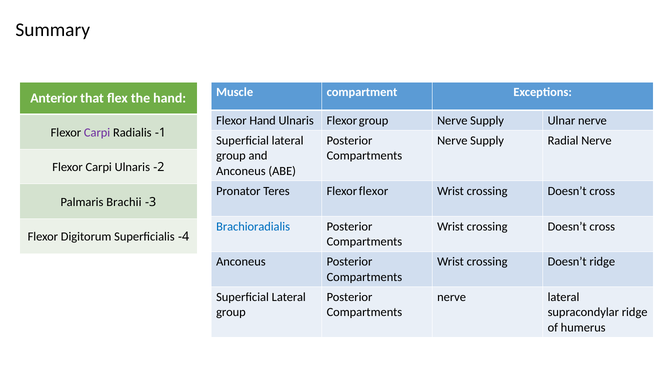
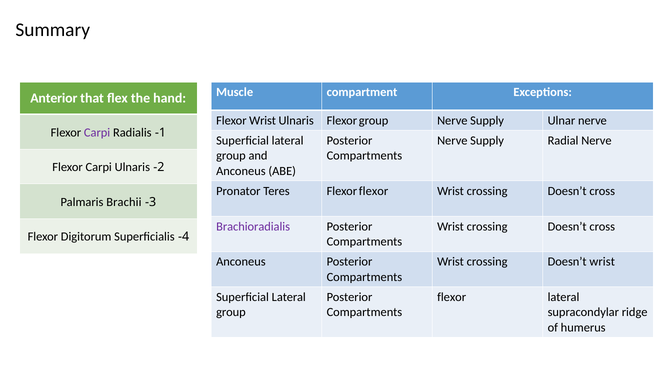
Hand at (263, 120): Hand -> Wrist
Brachioradialis colour: blue -> purple
Doesn’t ridge: ridge -> wrist
nerve at (452, 297): nerve -> flexor
